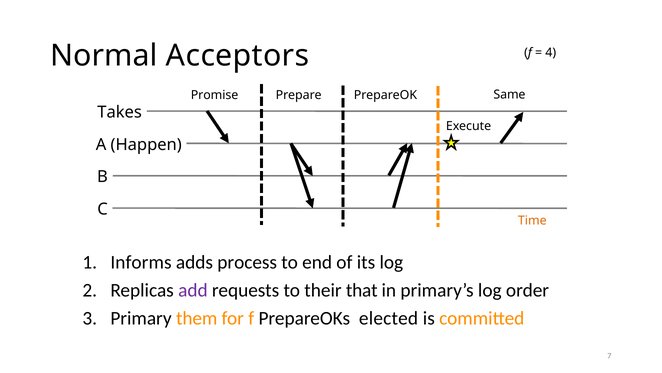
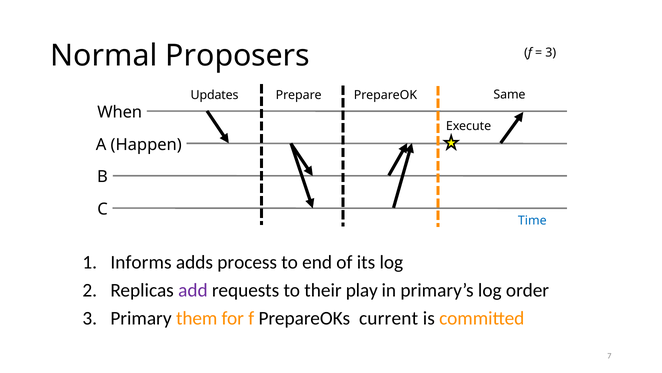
Acceptors: Acceptors -> Proposers
4 at (551, 53): 4 -> 3
Promise: Promise -> Updates
Takes: Takes -> When
Time colour: orange -> blue
that: that -> play
elected: elected -> current
